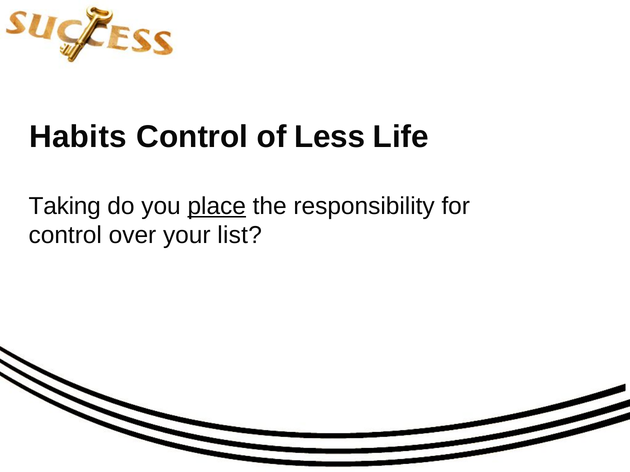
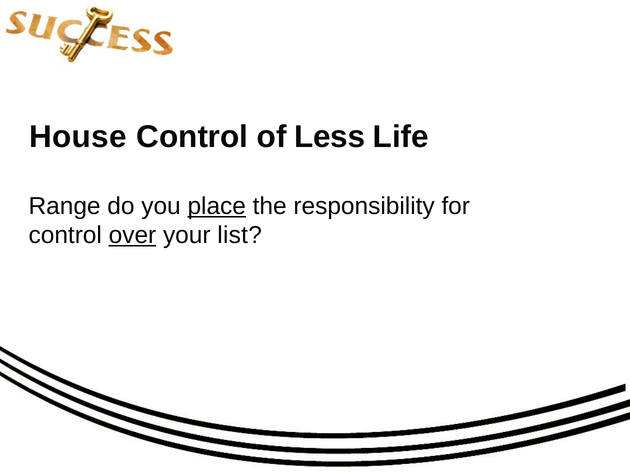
Habits: Habits -> House
Taking: Taking -> Range
over underline: none -> present
